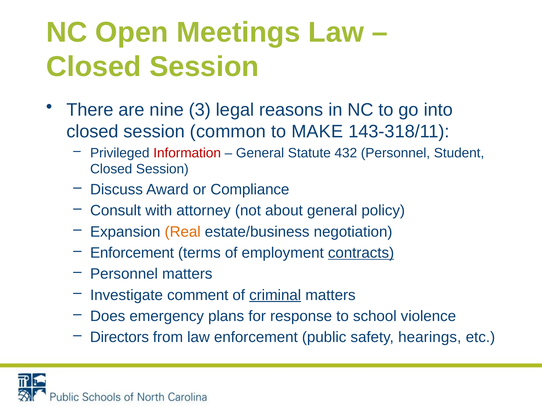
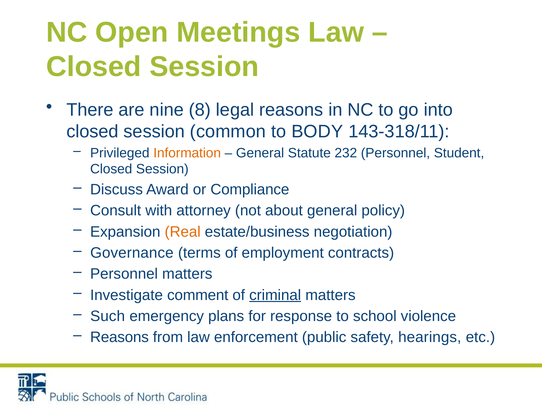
3: 3 -> 8
MAKE: MAKE -> BODY
Information colour: red -> orange
432: 432 -> 232
Enforcement at (132, 252): Enforcement -> Governance
contracts underline: present -> none
Does: Does -> Such
Directors at (119, 337): Directors -> Reasons
